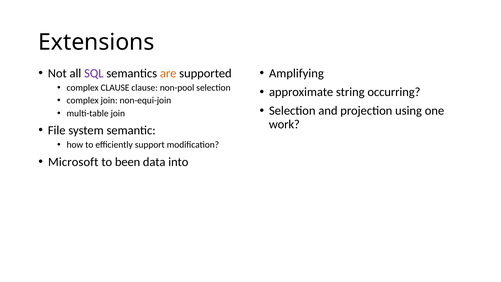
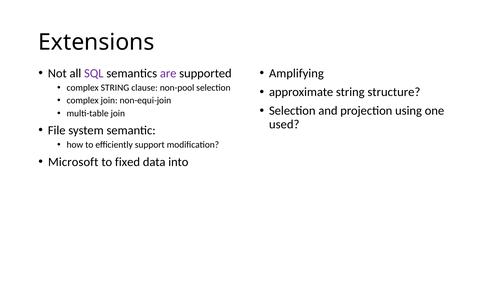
are colour: orange -> purple
complex CLAUSE: CLAUSE -> STRING
occurring: occurring -> structure
work: work -> used
been: been -> fixed
